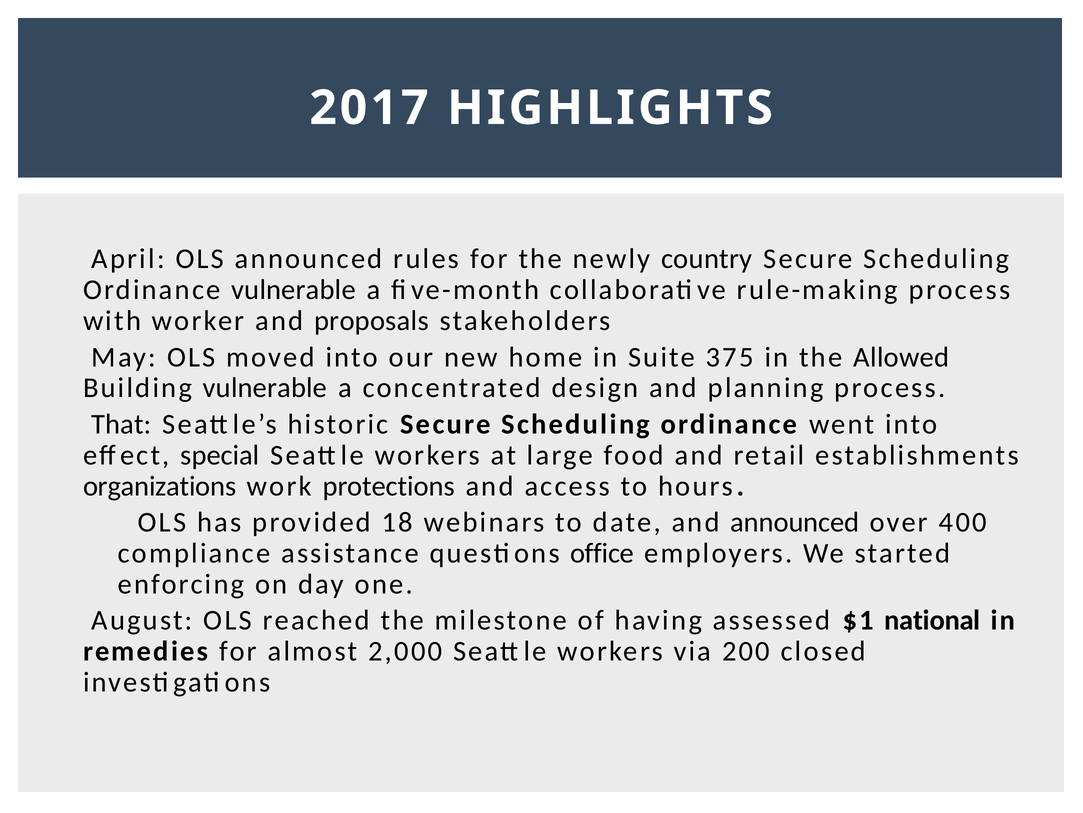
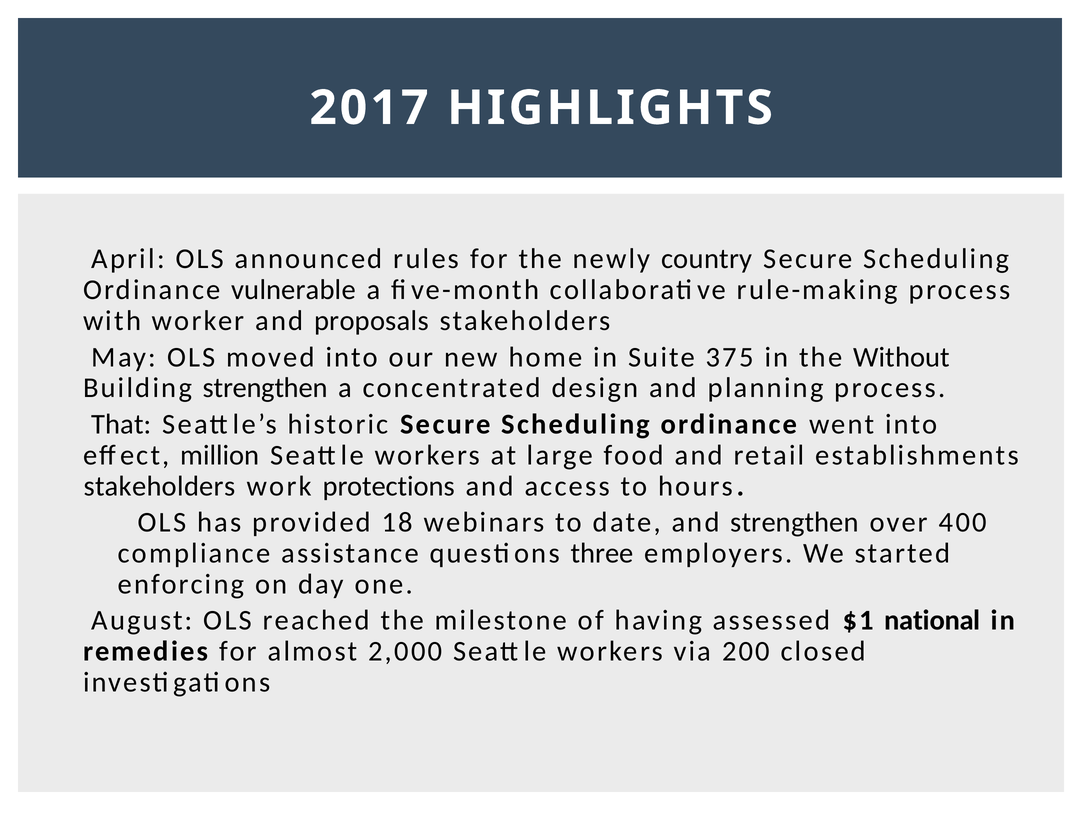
Allowed: Allowed -> Without
Building vulnerable: vulnerable -> strengthen
special: special -> million
organizations at (160, 486): organizations -> stakeholders
and announced: announced -> strengthen
office: office -> three
